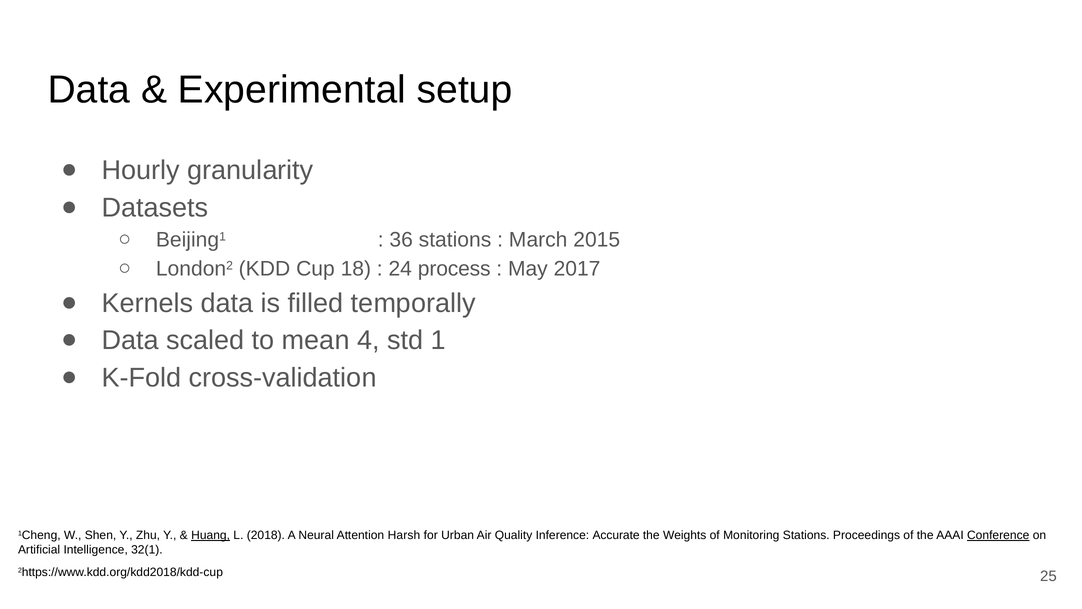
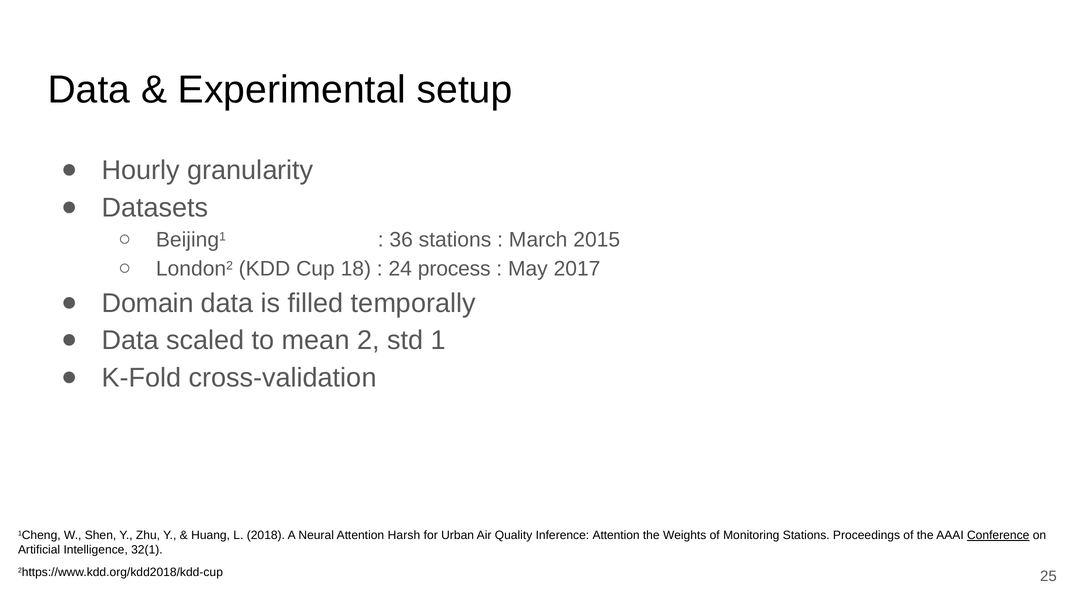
Kernels: Kernels -> Domain
4: 4 -> 2
Huang underline: present -> none
Inference Accurate: Accurate -> Attention
